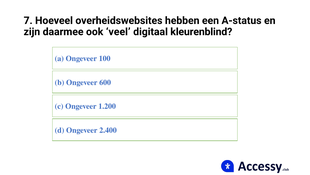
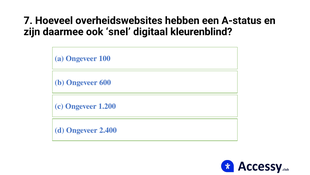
veel: veel -> snel
